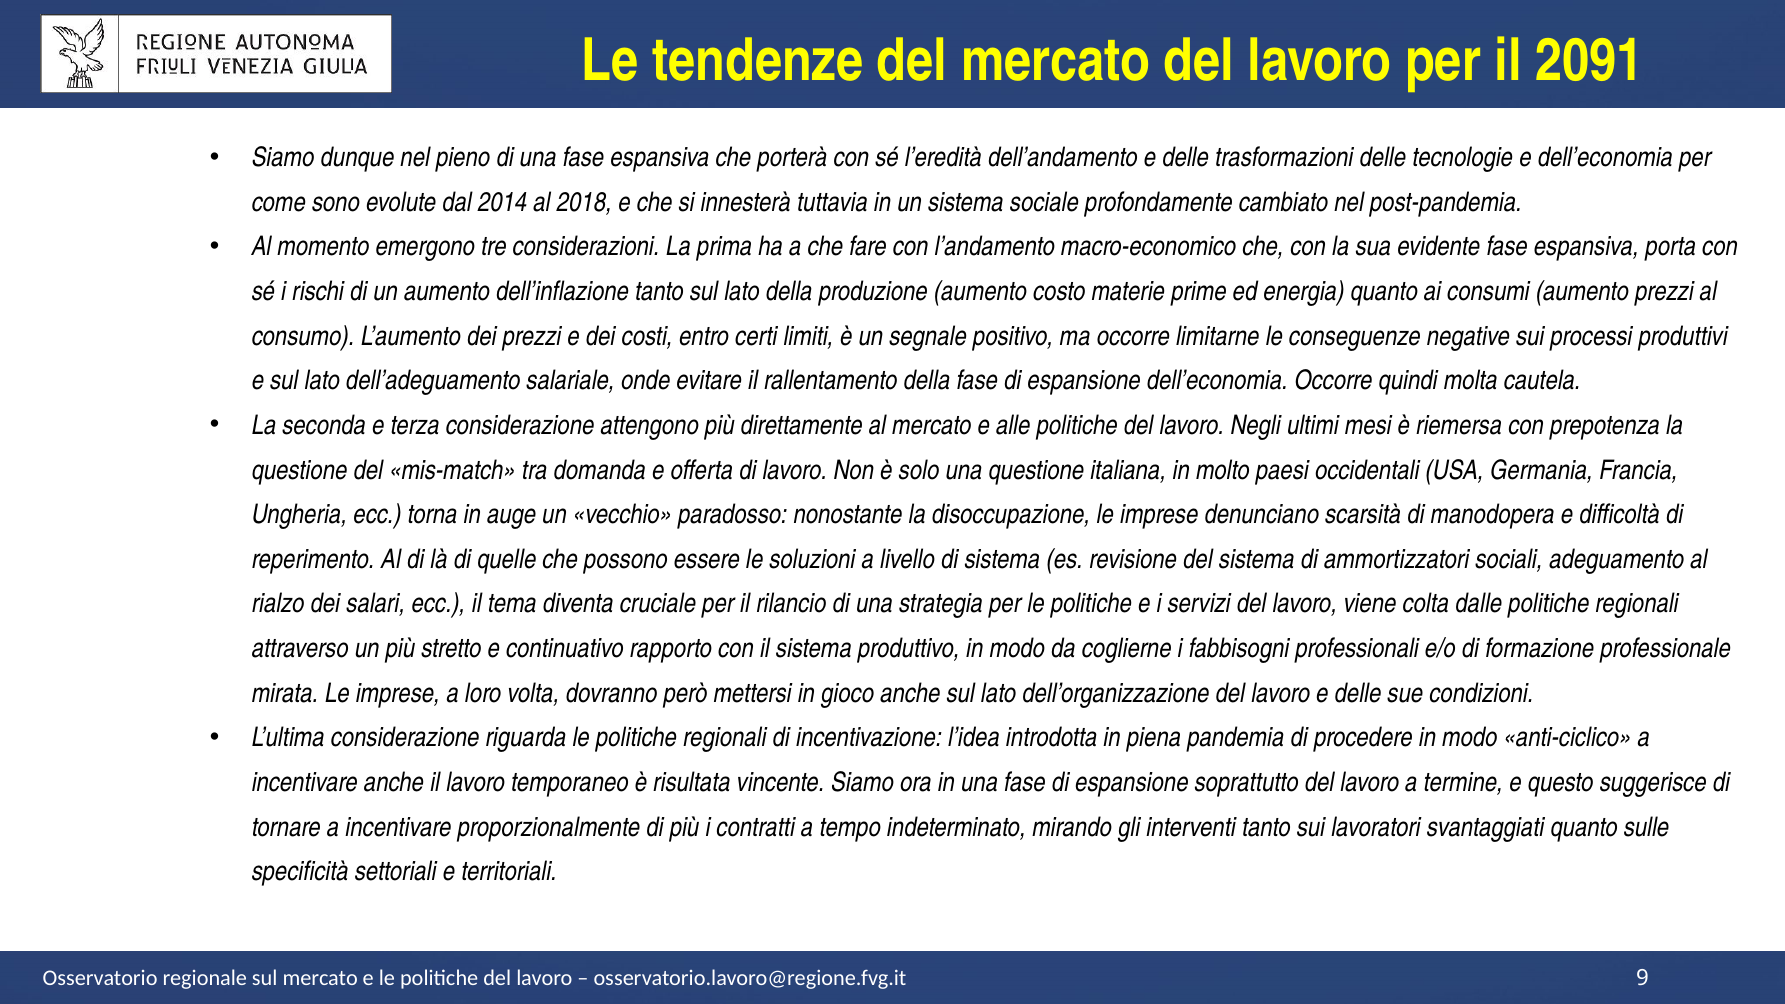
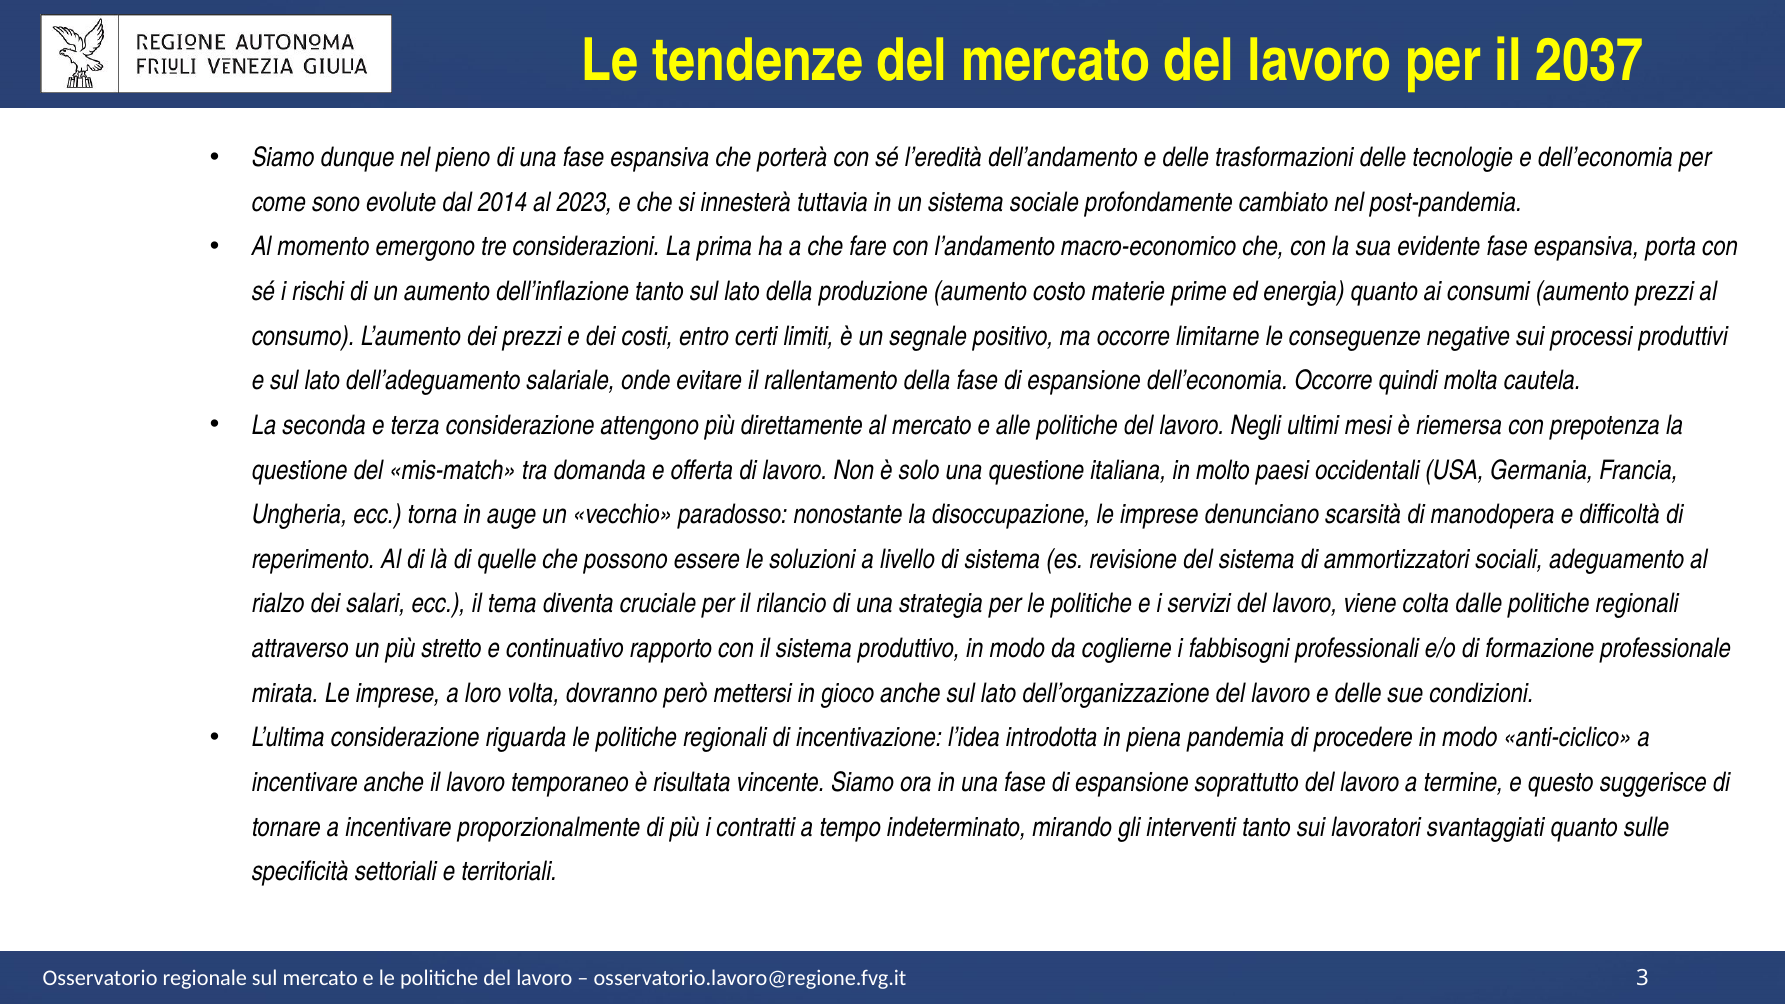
2091: 2091 -> 2037
2018: 2018 -> 2023
9: 9 -> 3
